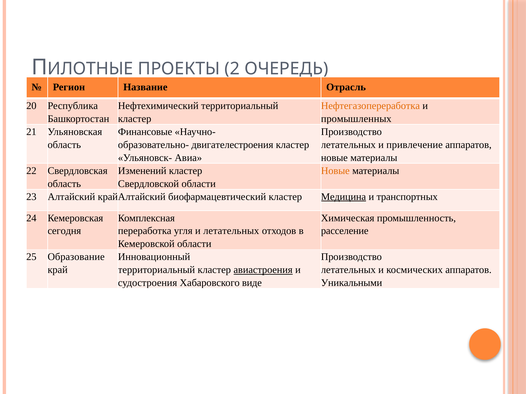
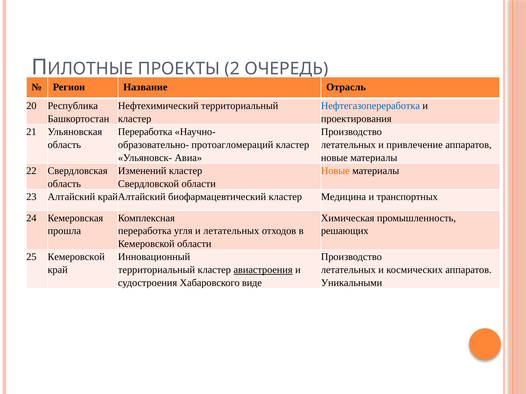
Нефтегазопереработка colour: orange -> blue
промышленных: промышленных -> проектирования
Финансовые at (145, 132): Финансовые -> Переработка
двигателестроения: двигателестроения -> протоагломераций
Медицина underline: present -> none
сегодня: сегодня -> прошла
расселение: расселение -> решающих
25 Образование: Образование -> Кемеровской
